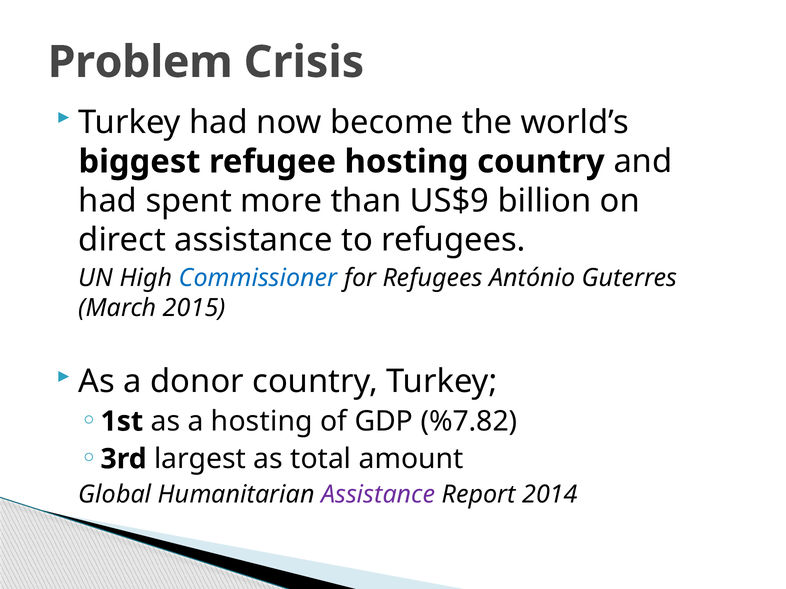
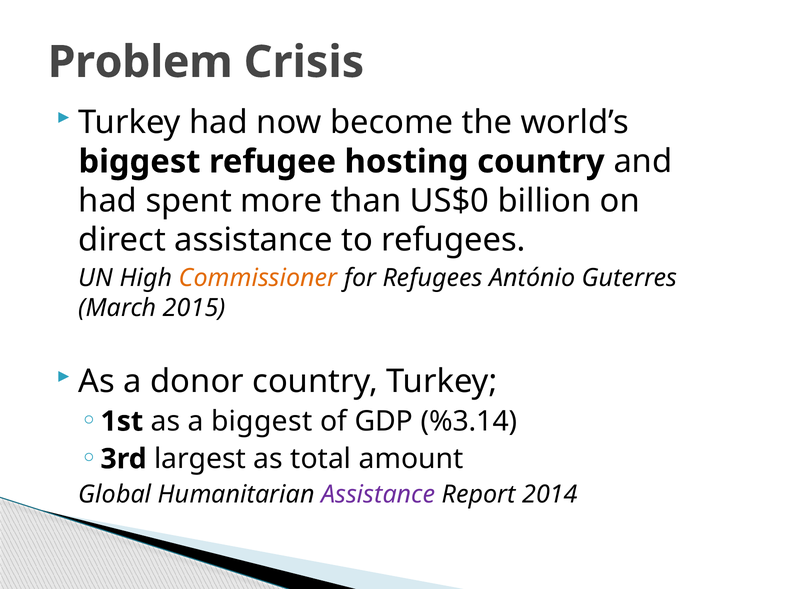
US$9: US$9 -> US$0
Commissioner colour: blue -> orange
a hosting: hosting -> biggest
%7.82: %7.82 -> %3.14
